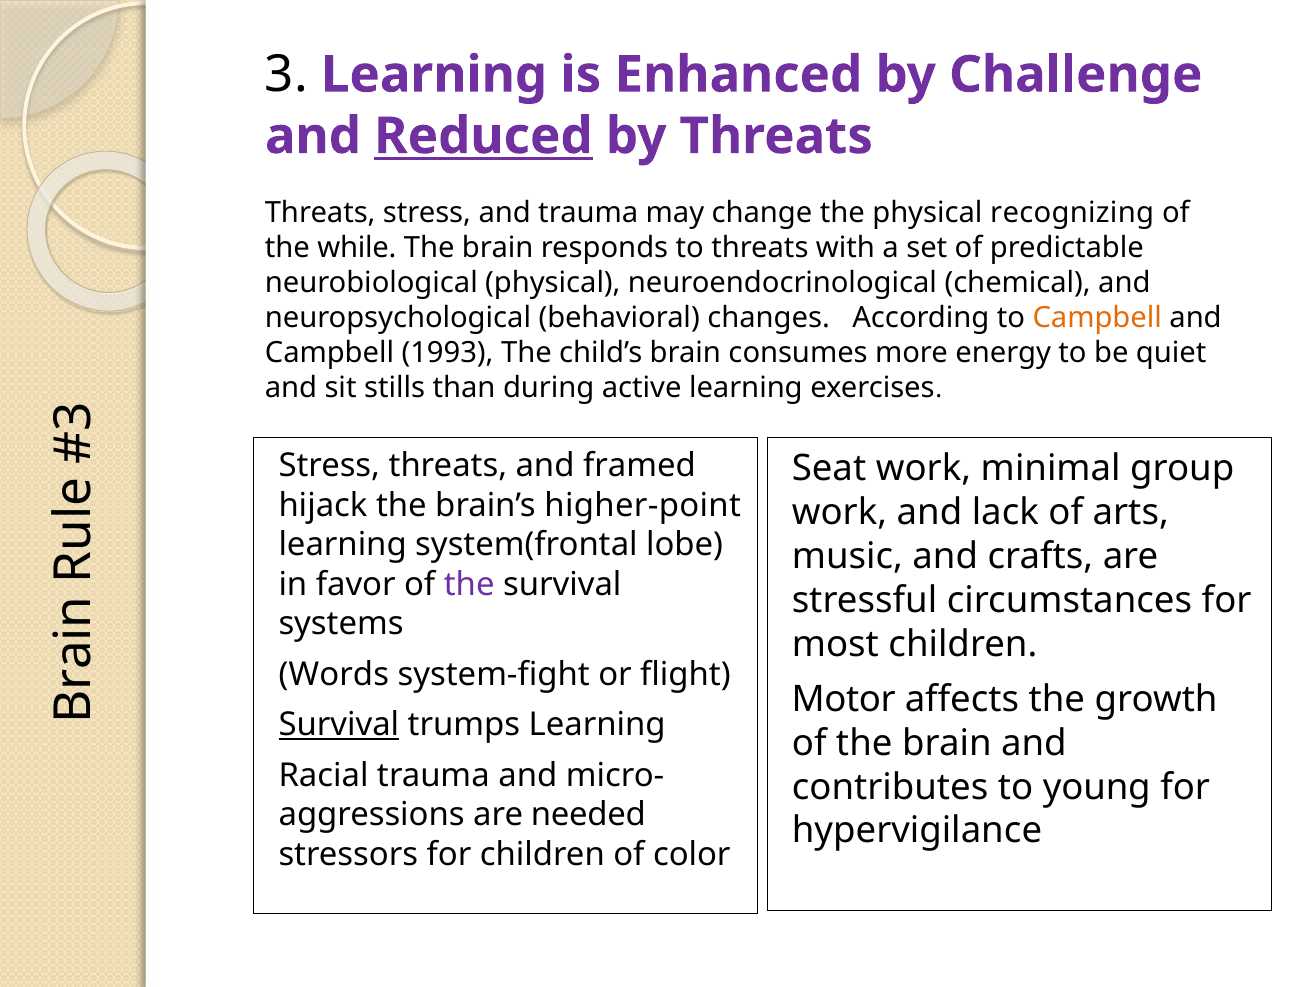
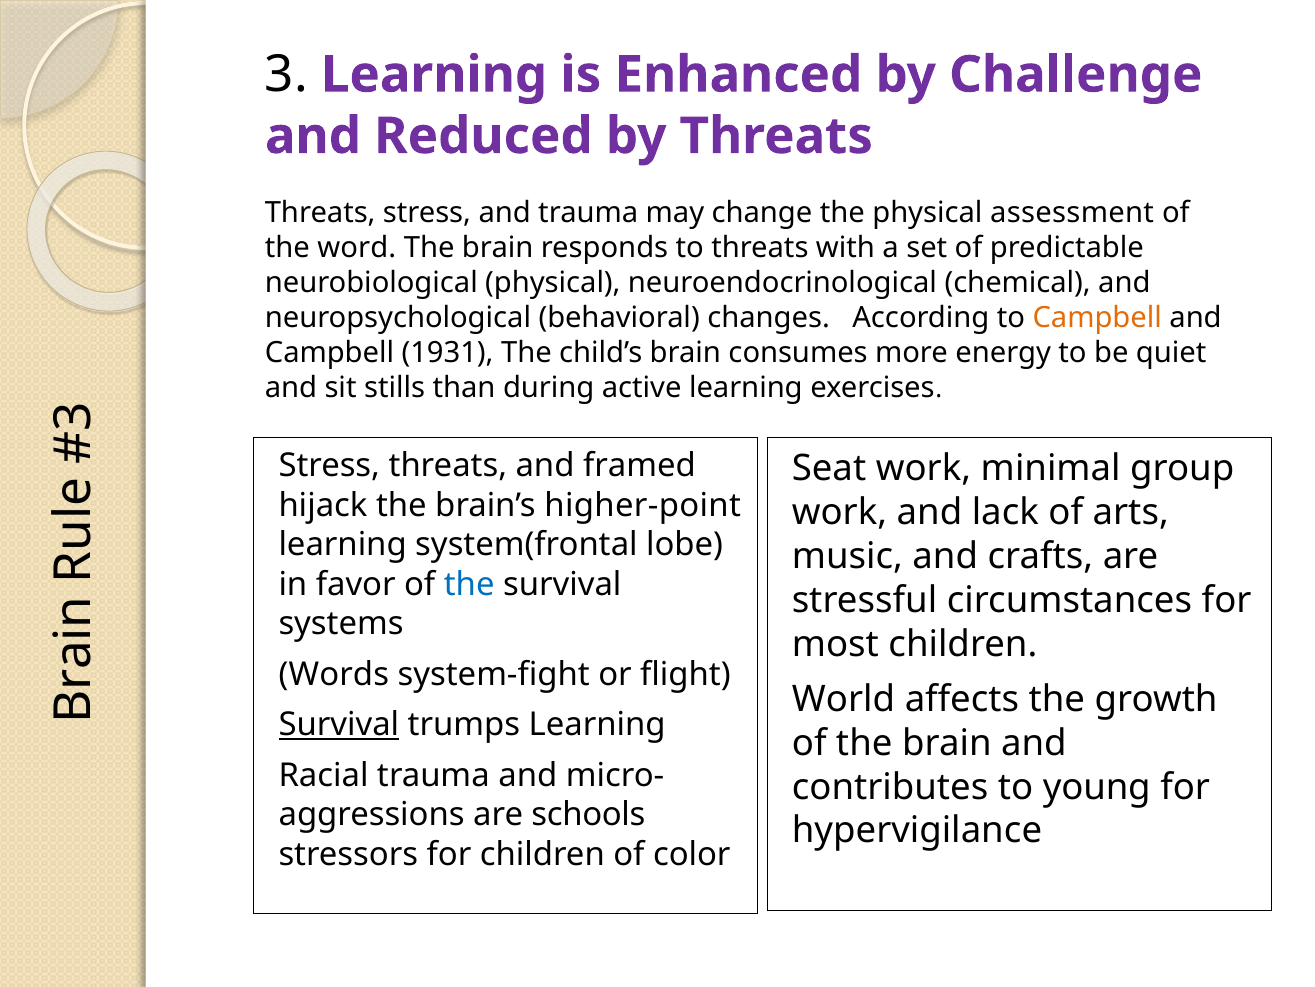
Reduced underline: present -> none
recognizing: recognizing -> assessment
while: while -> word
1993: 1993 -> 1931
the at (469, 584) colour: purple -> blue
Motor: Motor -> World
needed: needed -> schools
